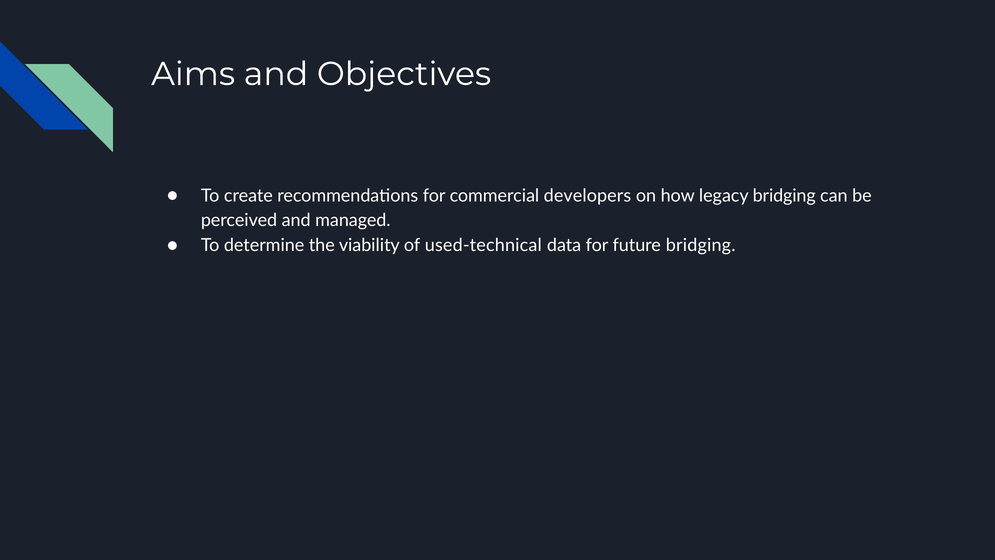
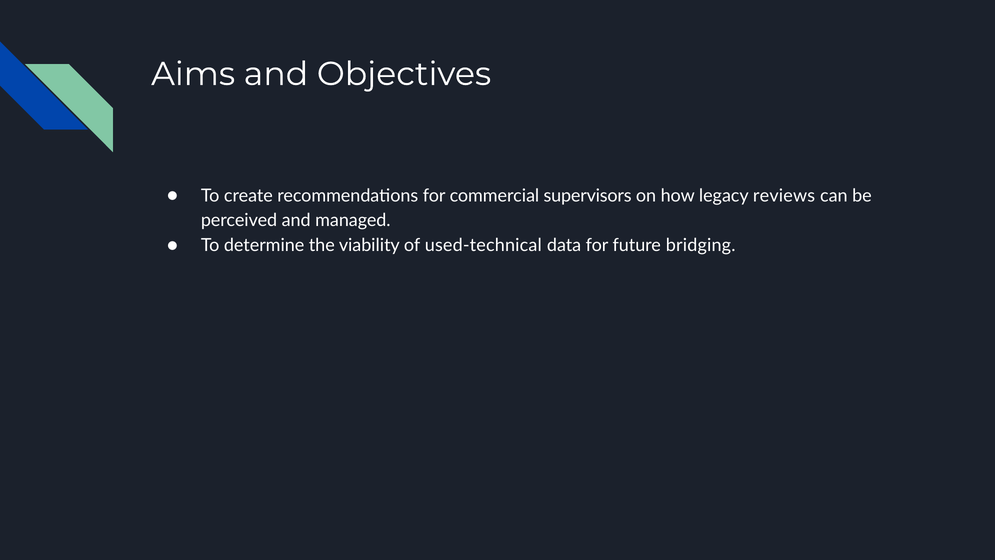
developers: developers -> supervisors
legacy bridging: bridging -> reviews
